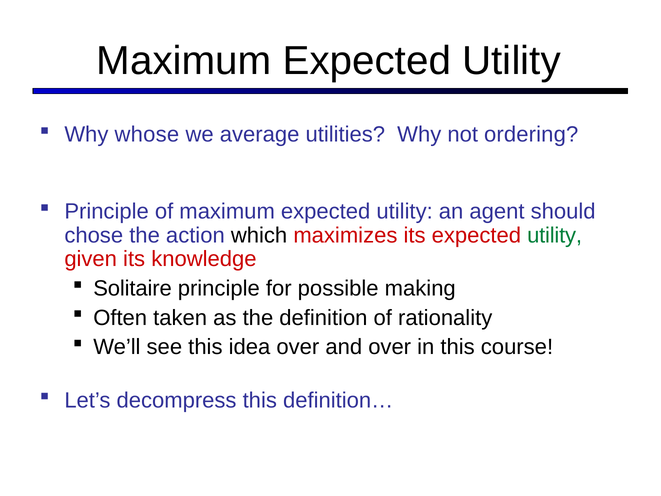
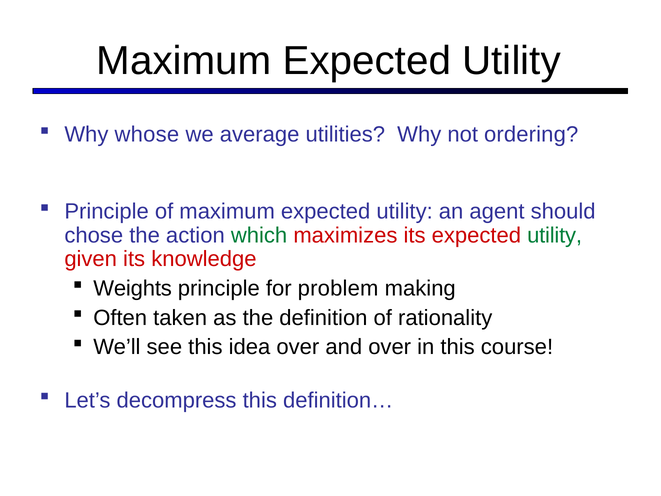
which colour: black -> green
Solitaire: Solitaire -> Weights
possible: possible -> problem
